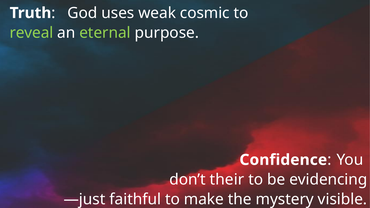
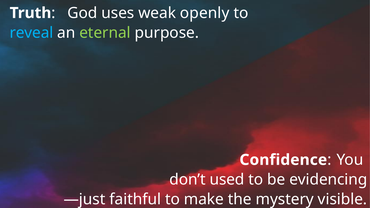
cosmic: cosmic -> openly
reveal colour: light green -> light blue
their: their -> used
